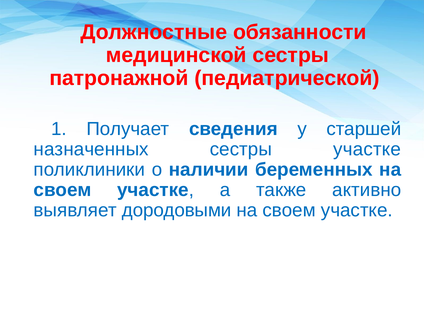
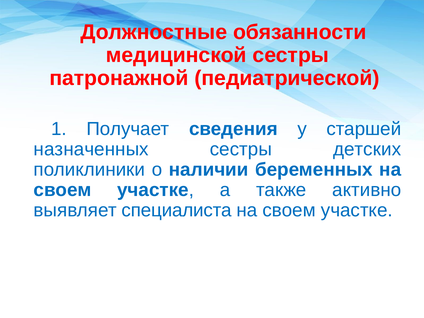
сестры участке: участке -> детских
дородовыми: дородовыми -> специалиста
